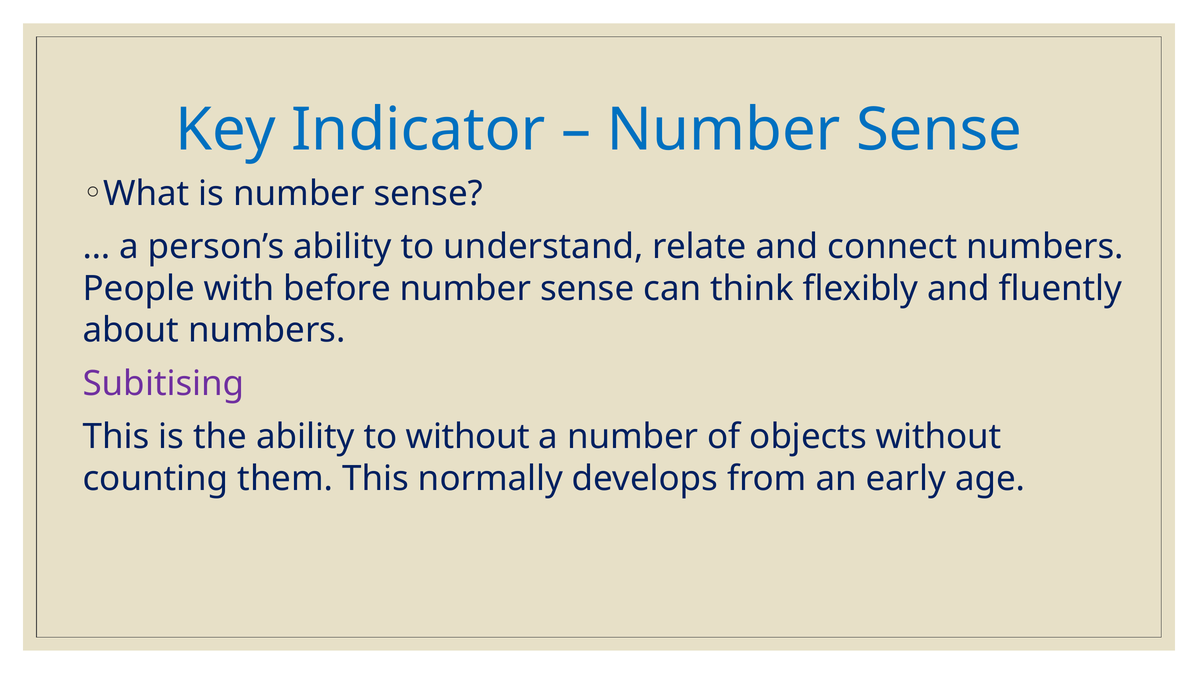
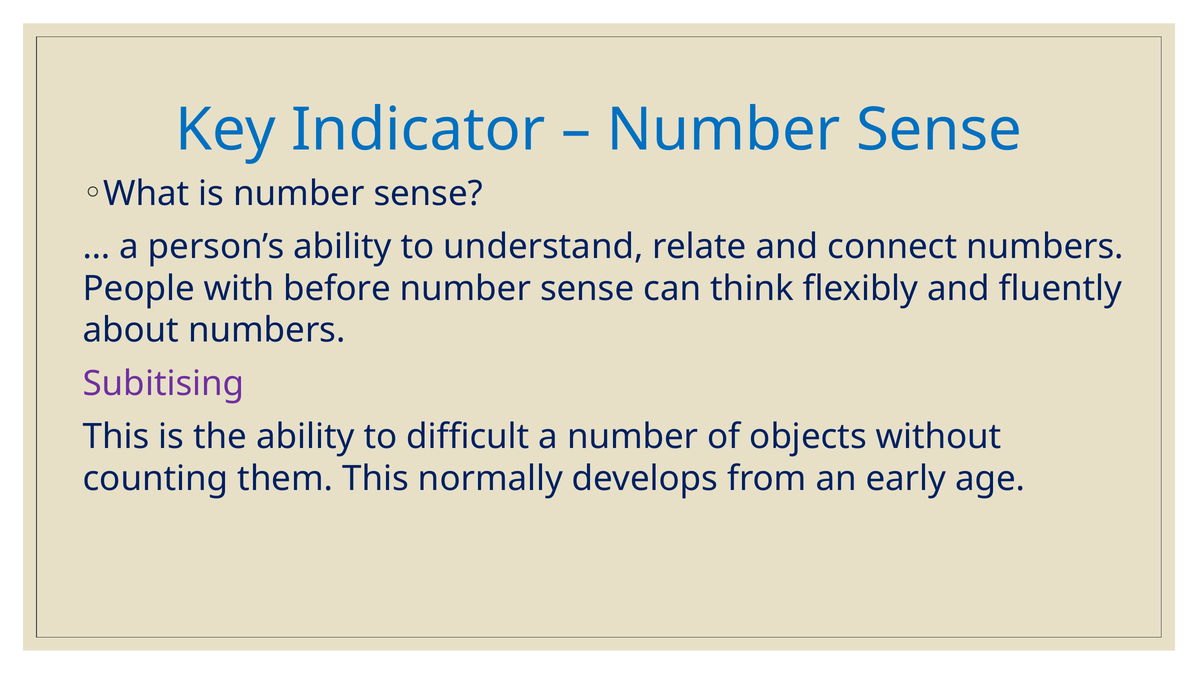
to without: without -> difficult
